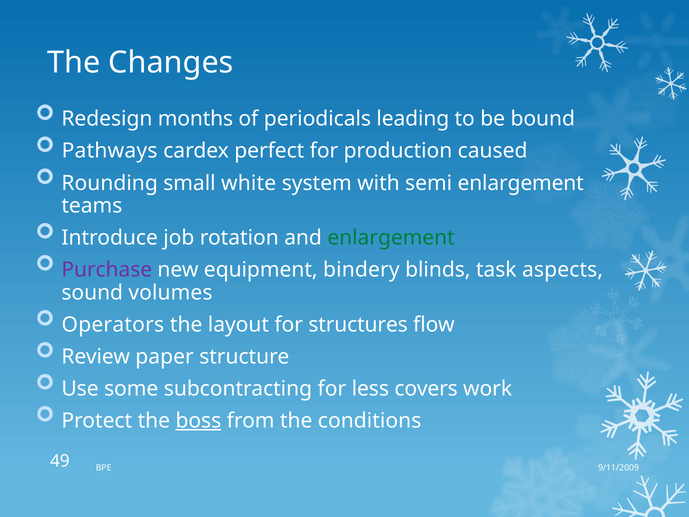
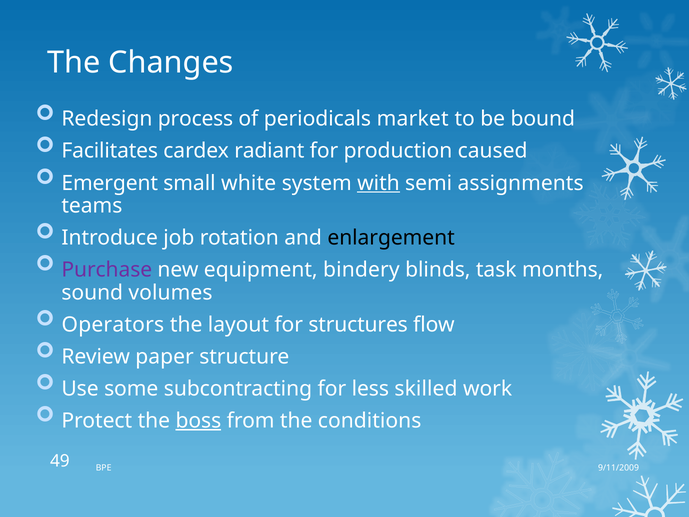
months: months -> process
leading: leading -> market
Pathways: Pathways -> Facilitates
perfect: perfect -> radiant
Rounding: Rounding -> Emergent
with underline: none -> present
semi enlargement: enlargement -> assignments
enlargement at (391, 238) colour: green -> black
aspects: aspects -> months
covers: covers -> skilled
